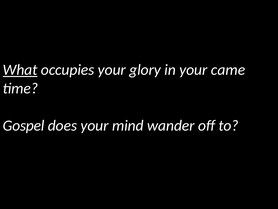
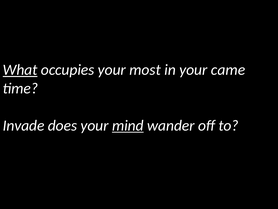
glory: glory -> most
Gospel: Gospel -> Invade
mind underline: none -> present
